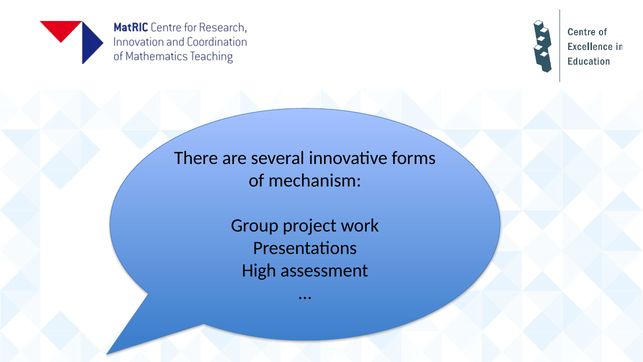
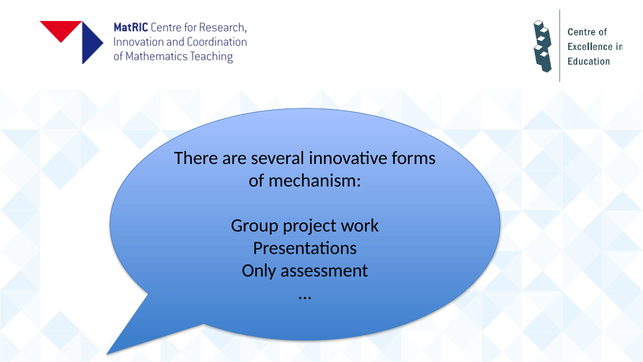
High: High -> Only
